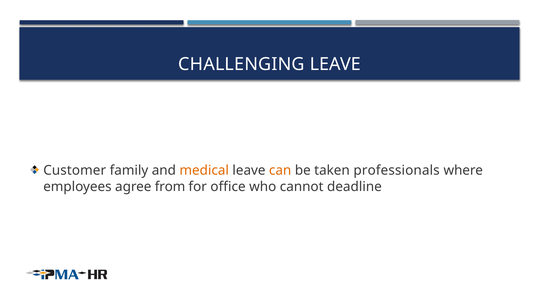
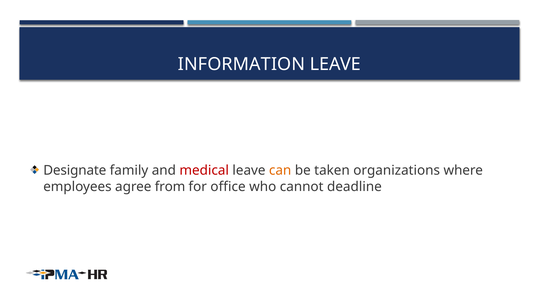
CHALLENGING: CHALLENGING -> INFORMATION
Customer: Customer -> Designate
medical colour: orange -> red
professionals: professionals -> organizations
